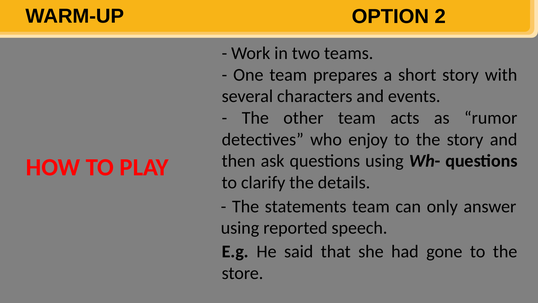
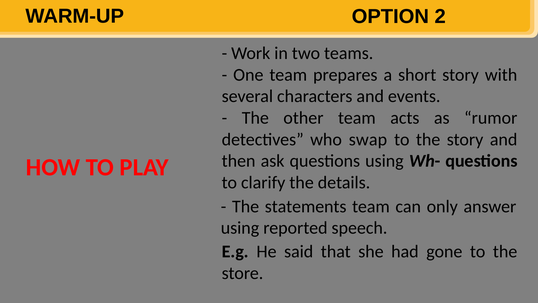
enjoy: enjoy -> swap
